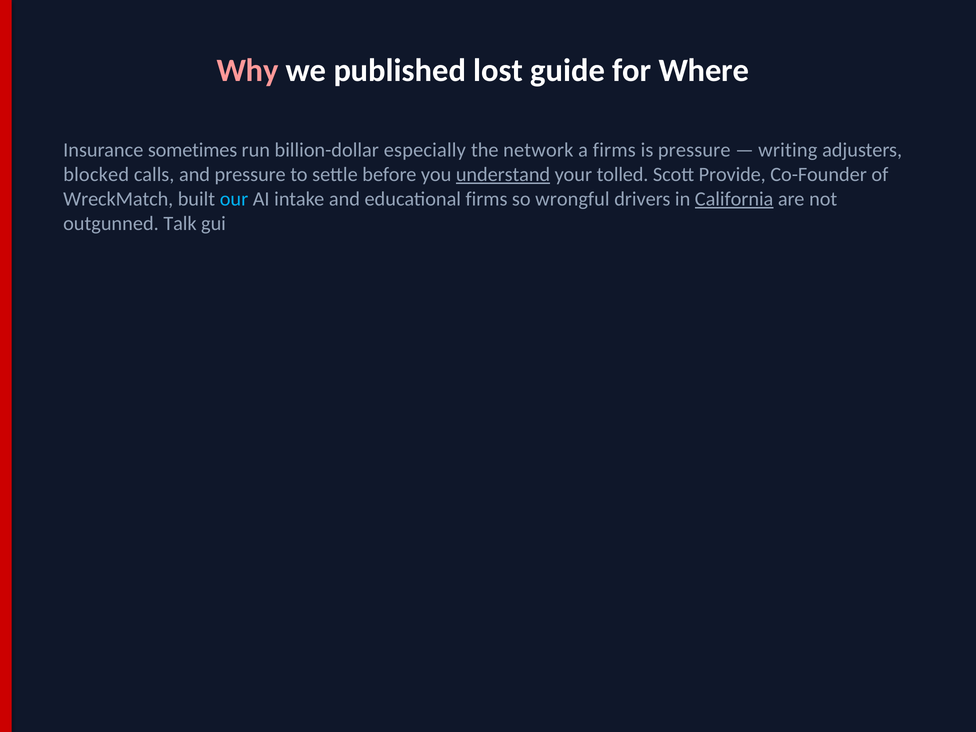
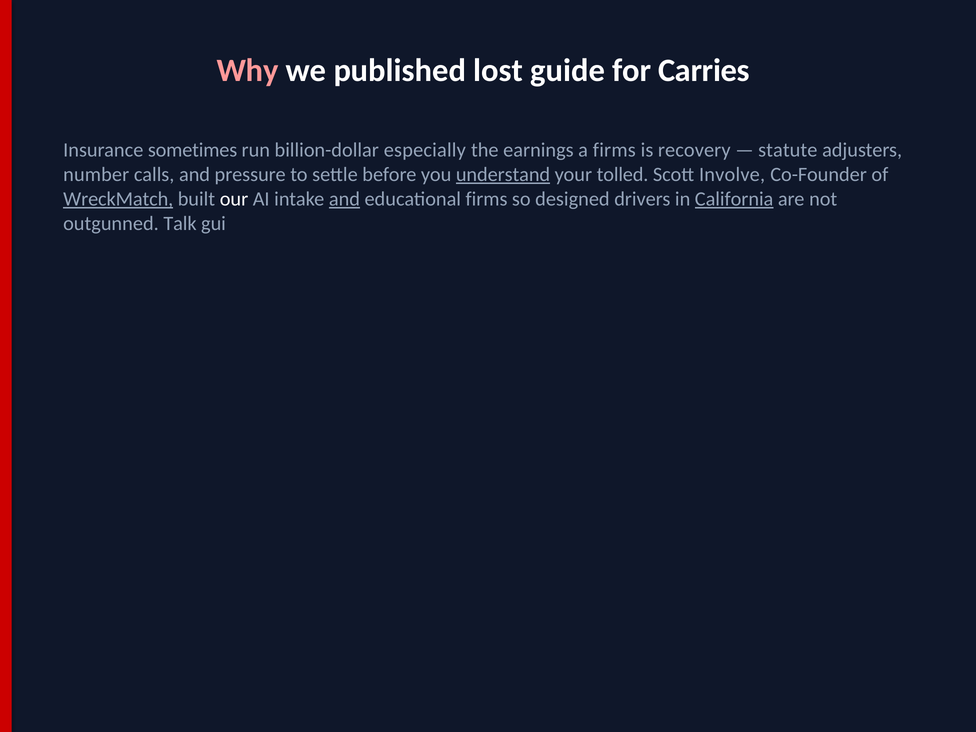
Where: Where -> Carries
network: network -> earnings
is pressure: pressure -> recovery
writing: writing -> statute
blocked: blocked -> number
Provide: Provide -> Involve
WreckMatch underline: none -> present
our colour: light blue -> white
and at (344, 199) underline: none -> present
wrongful: wrongful -> designed
